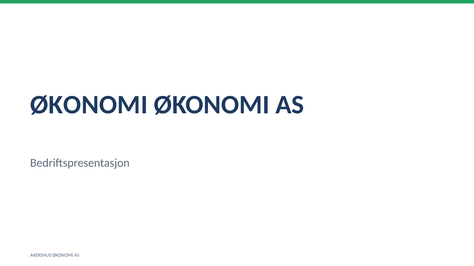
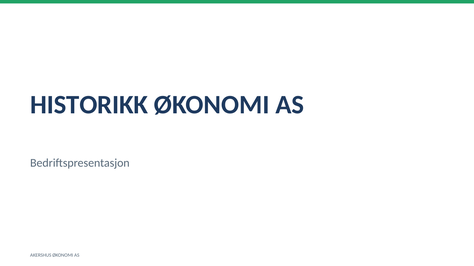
ØKONOMI at (89, 105): ØKONOMI -> HISTORIKK
